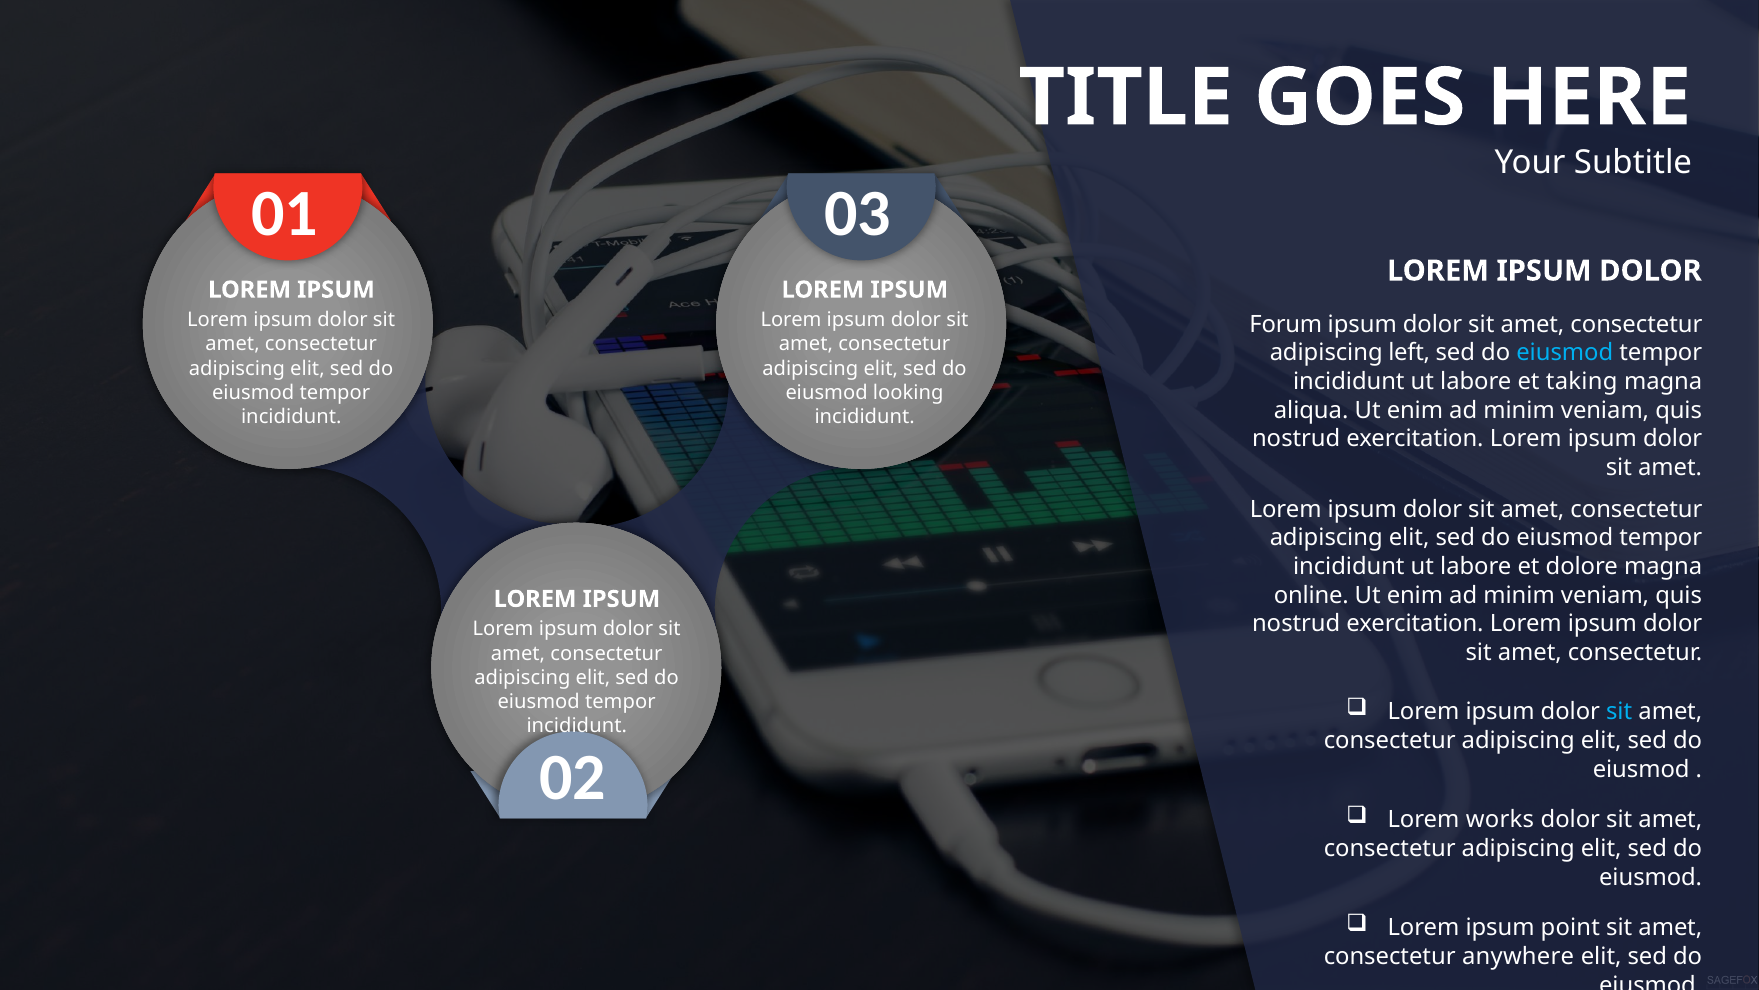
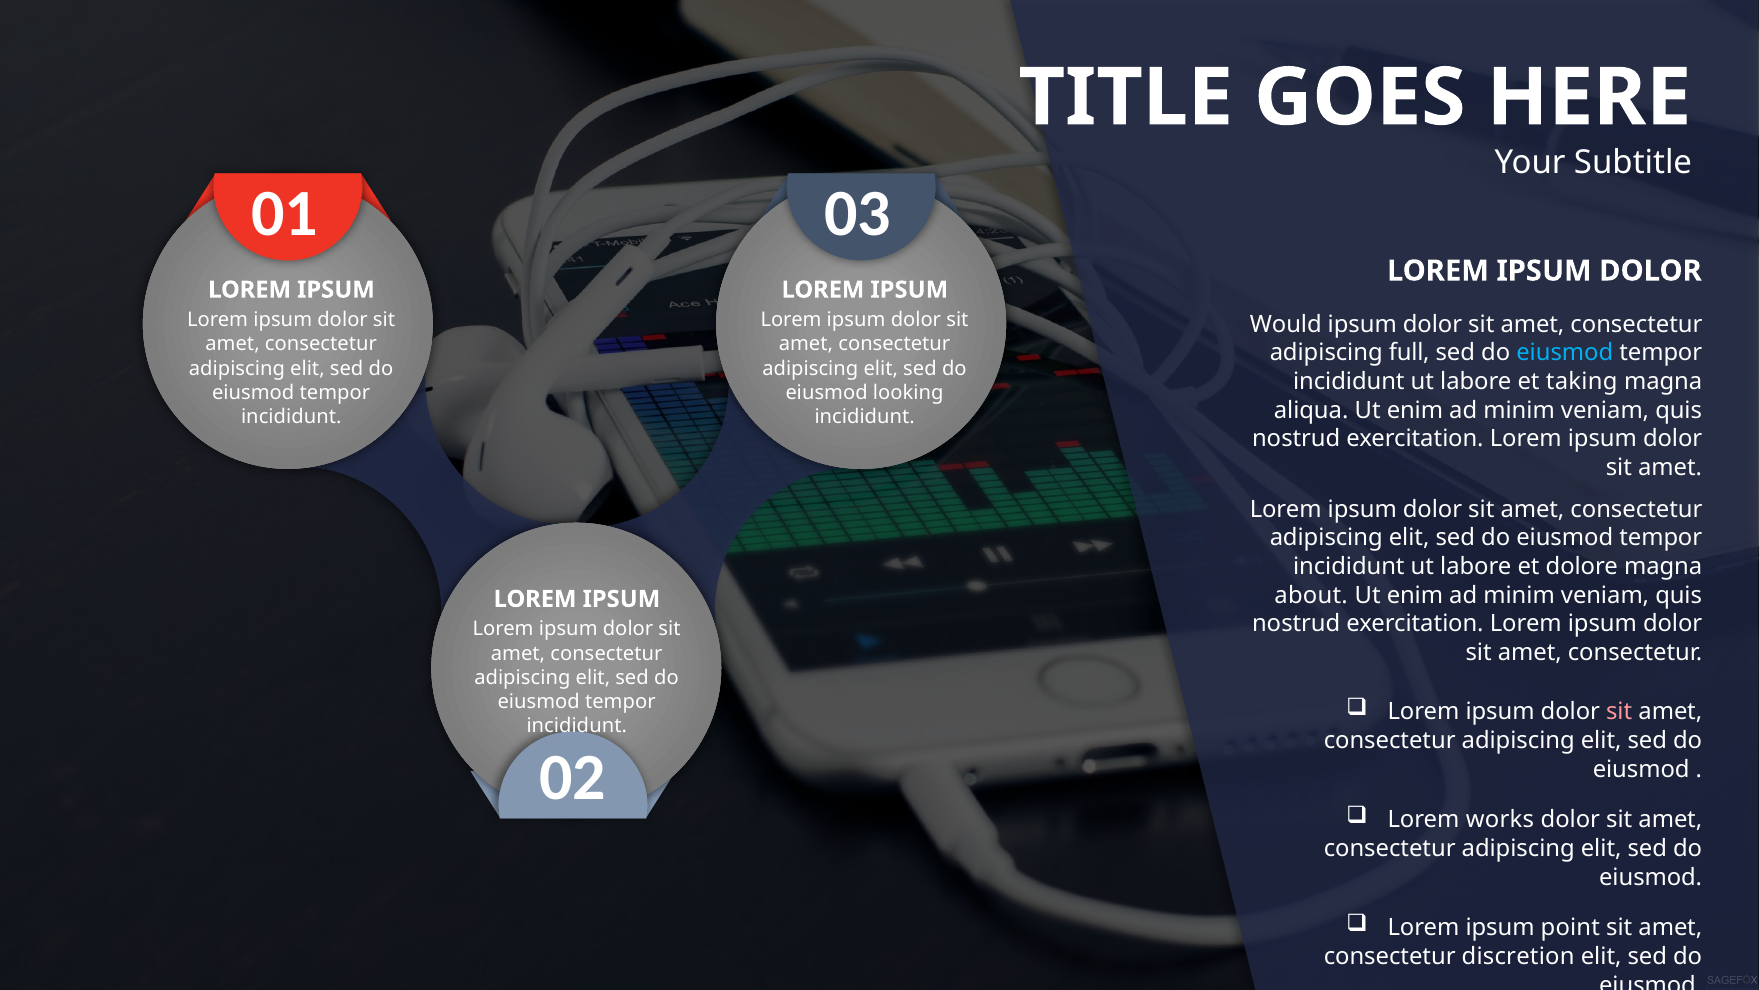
Forum: Forum -> Would
left: left -> full
online: online -> about
sit at (1619, 712) colour: light blue -> pink
anywhere: anywhere -> discretion
